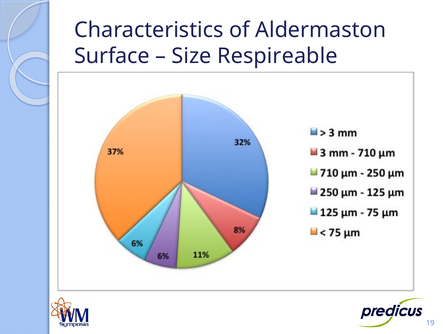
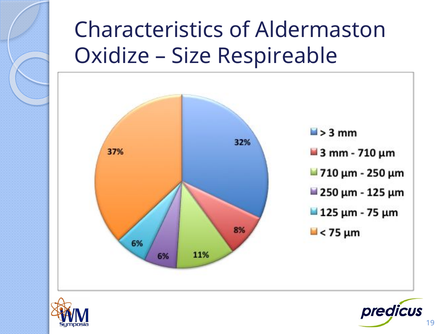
Surface: Surface -> Oxidize
